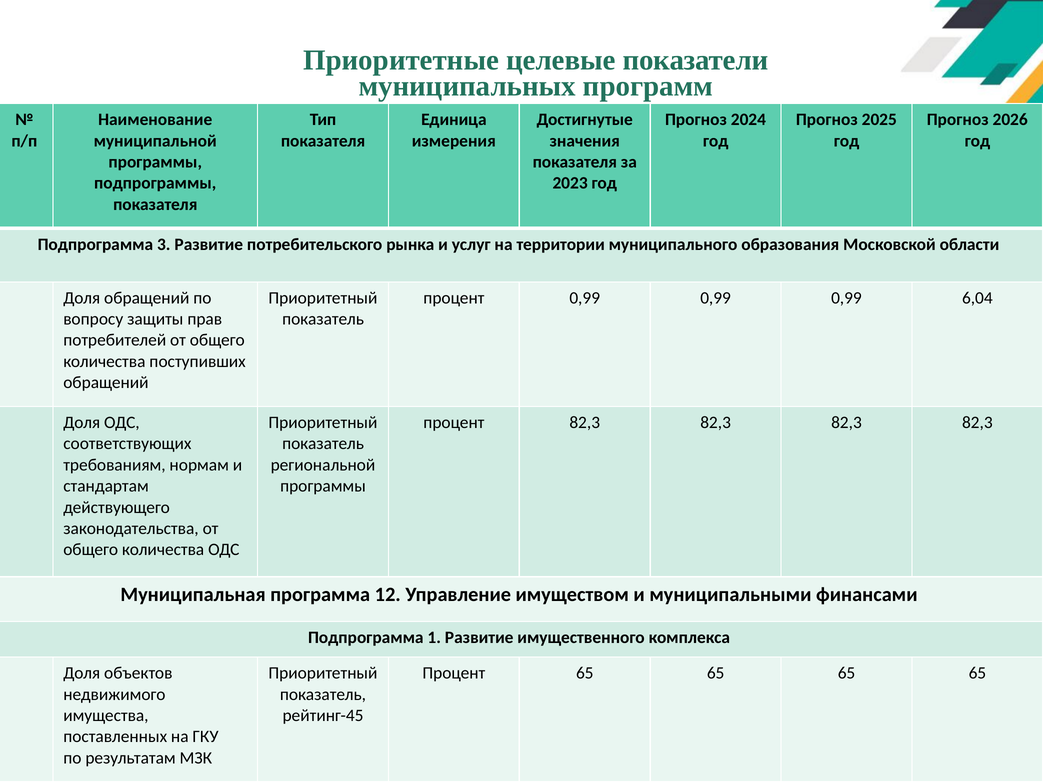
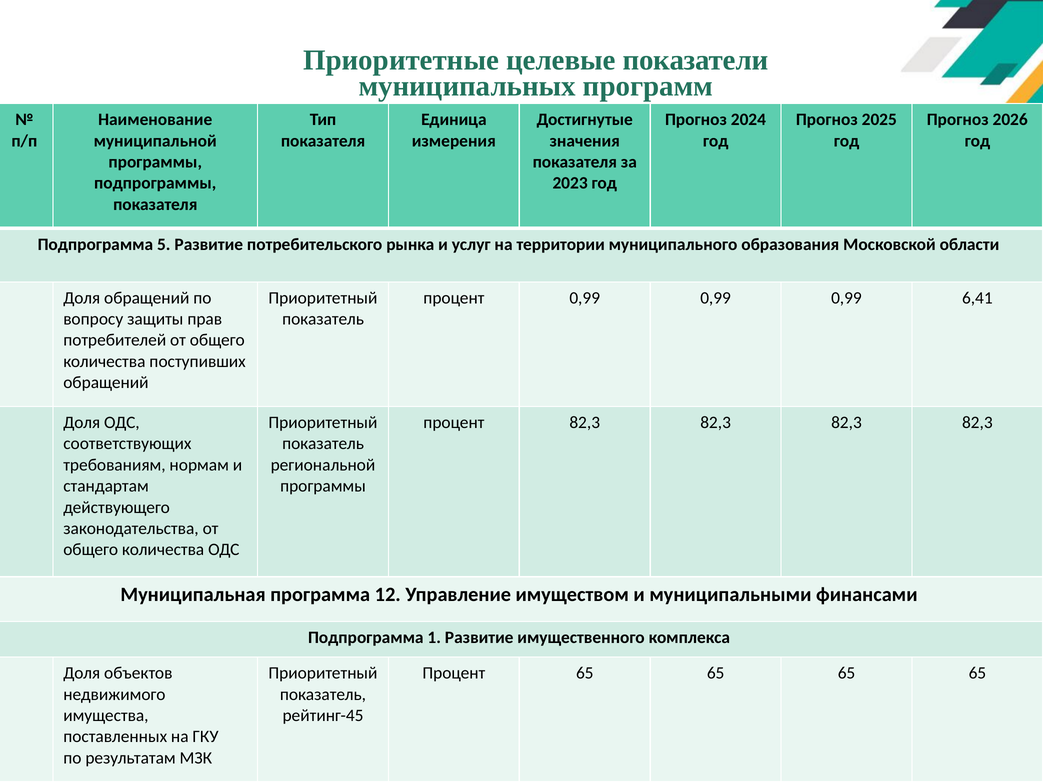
3: 3 -> 5
6,04: 6,04 -> 6,41
